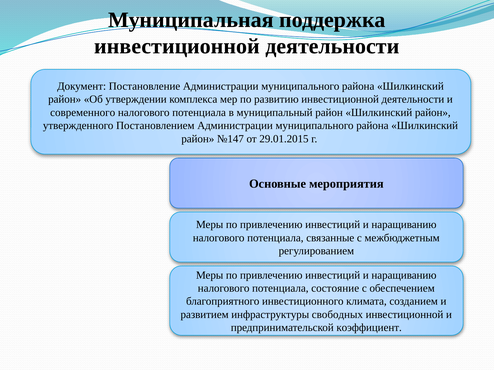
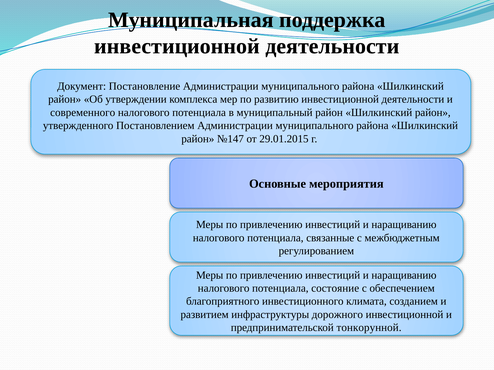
свободных: свободных -> дорожного
коэффициент: коэффициент -> тонкорунной
